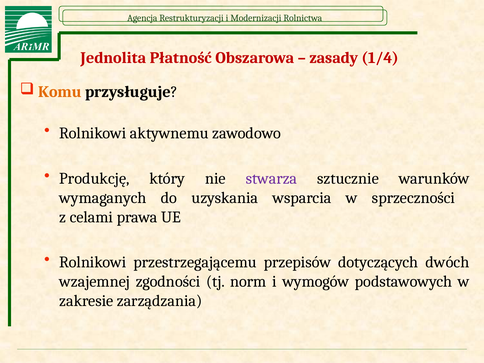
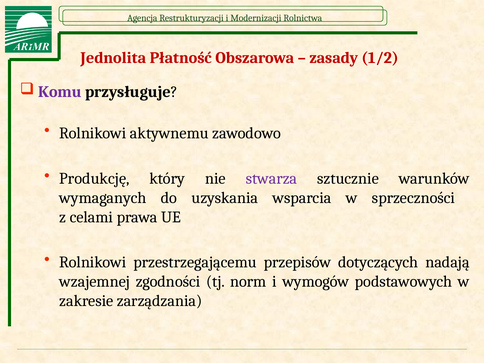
1/4: 1/4 -> 1/2
Komu colour: orange -> purple
dwóch: dwóch -> nadają
